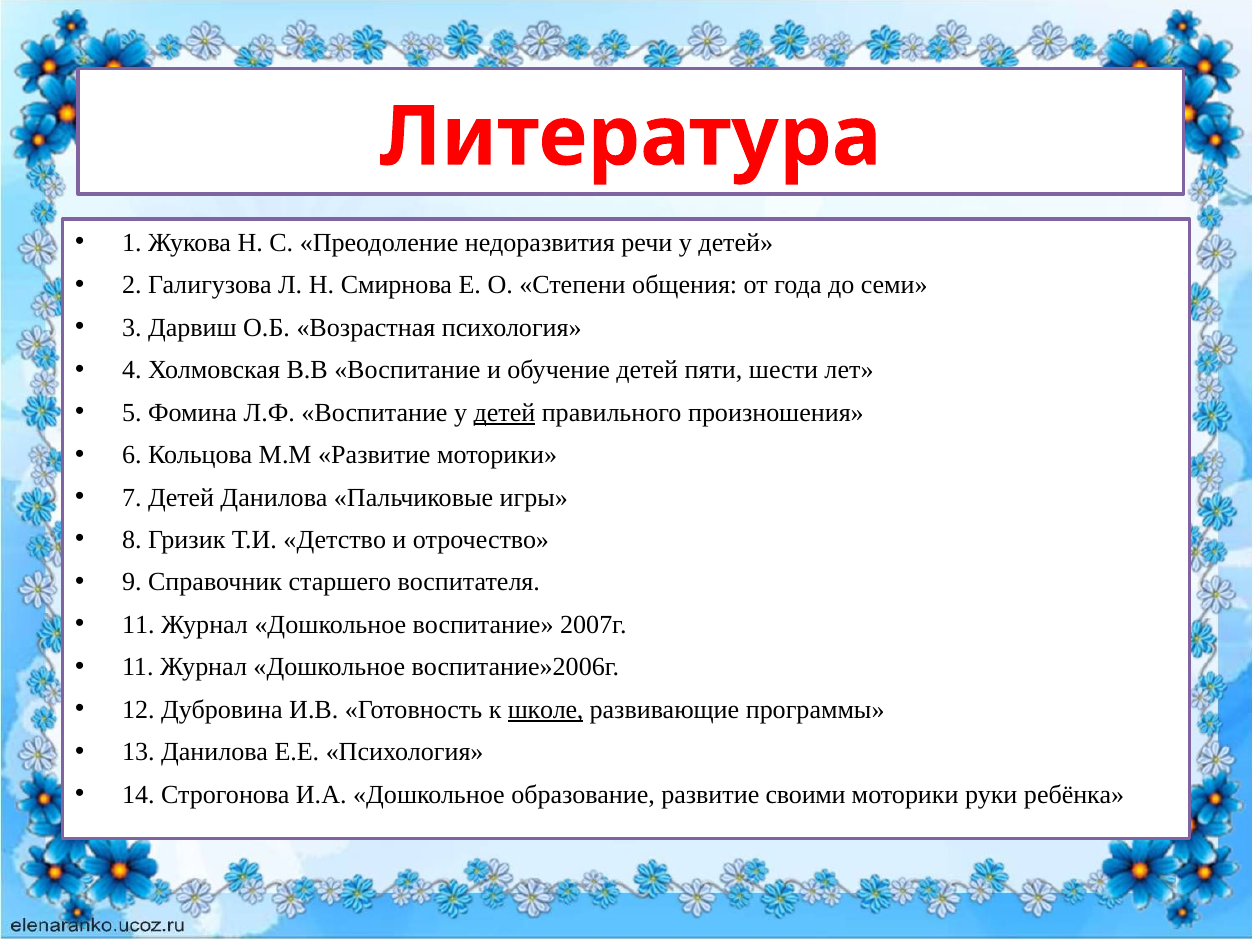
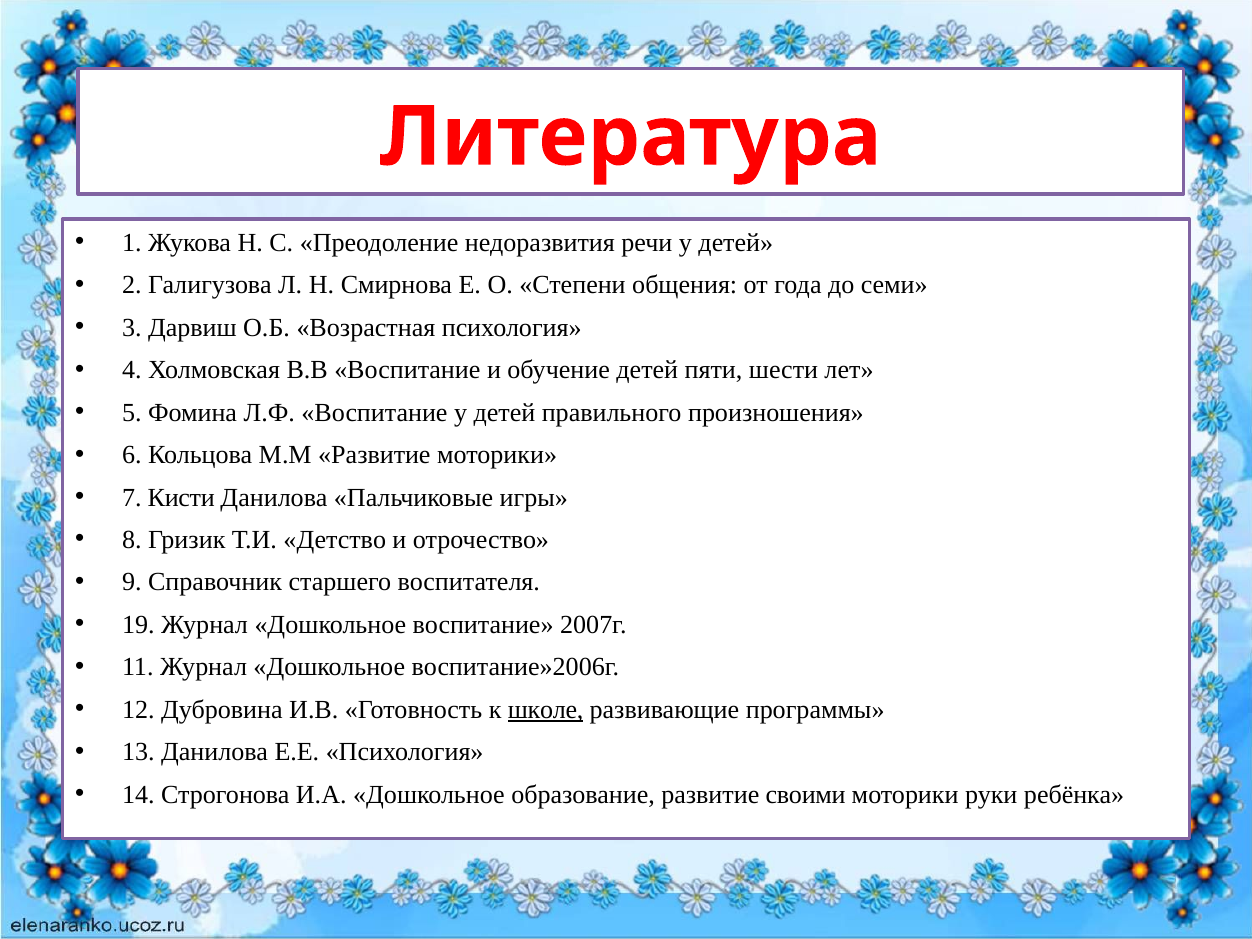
детей at (504, 413) underline: present -> none
7 Детей: Детей -> Кисти
11 at (138, 625): 11 -> 19
